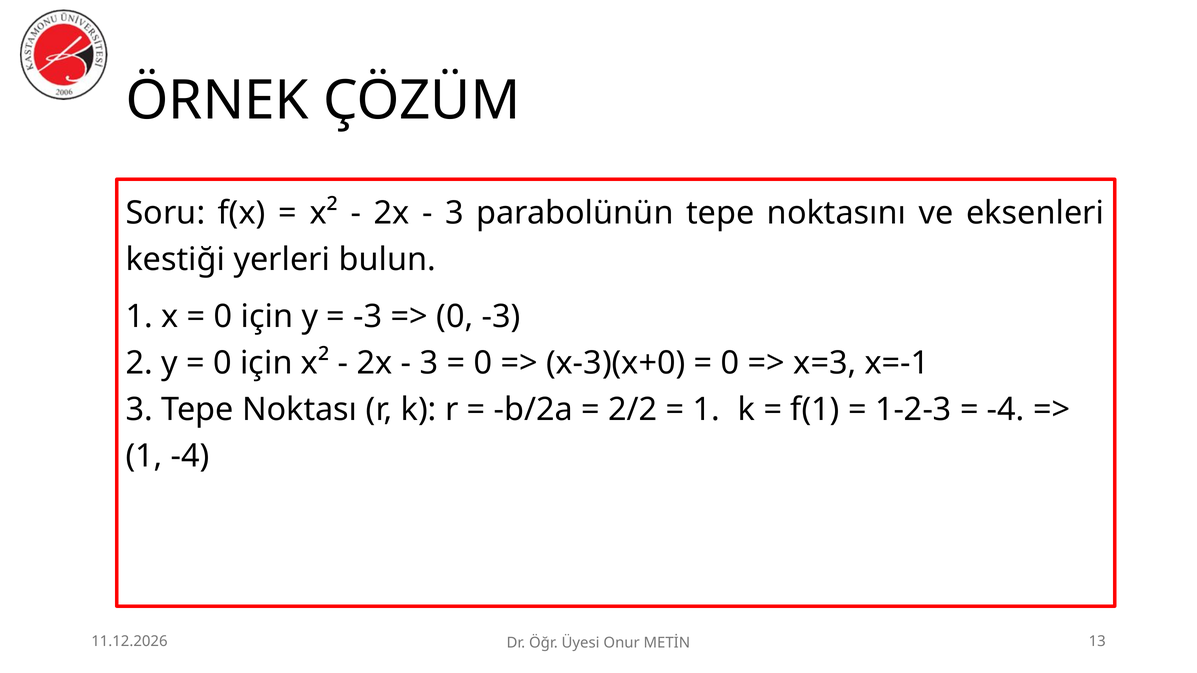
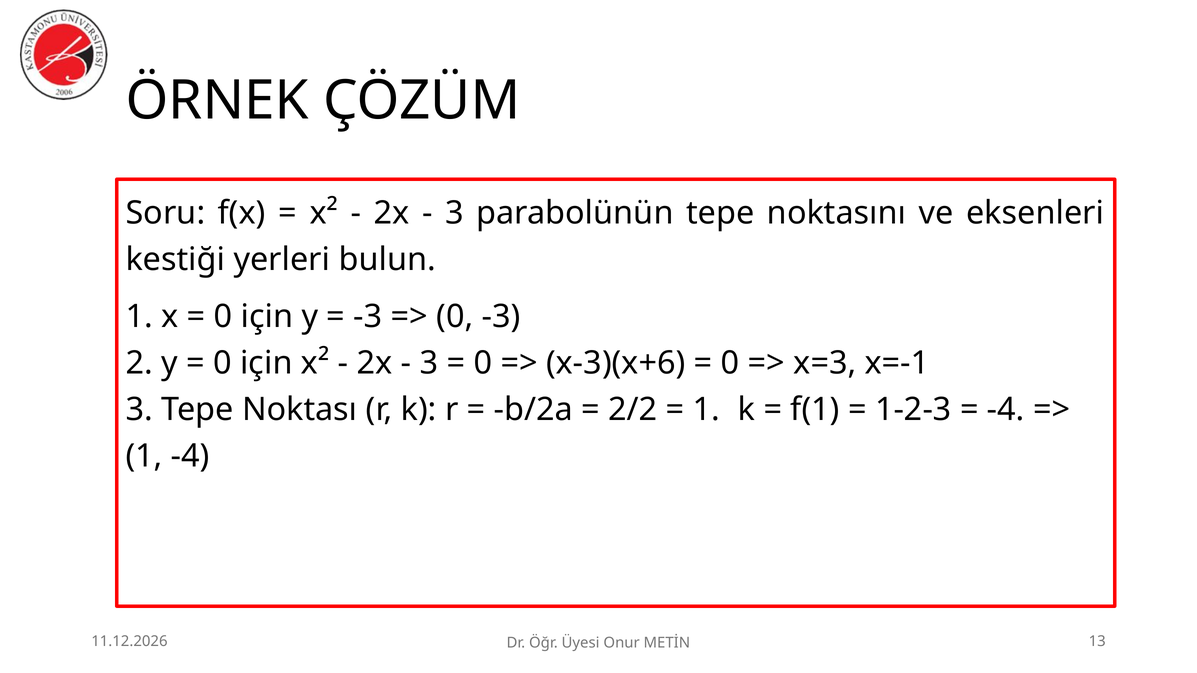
x-3)(x+0: x-3)(x+0 -> x-3)(x+6
